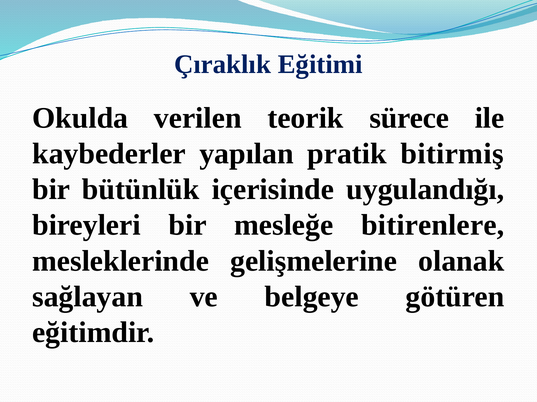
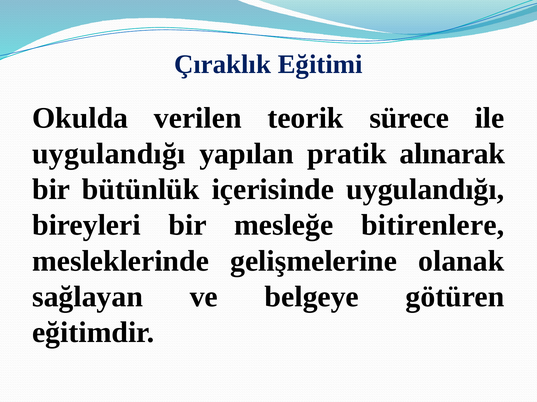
kaybederler at (109, 154): kaybederler -> uygulandığı
bitirmiş: bitirmiş -> alınarak
